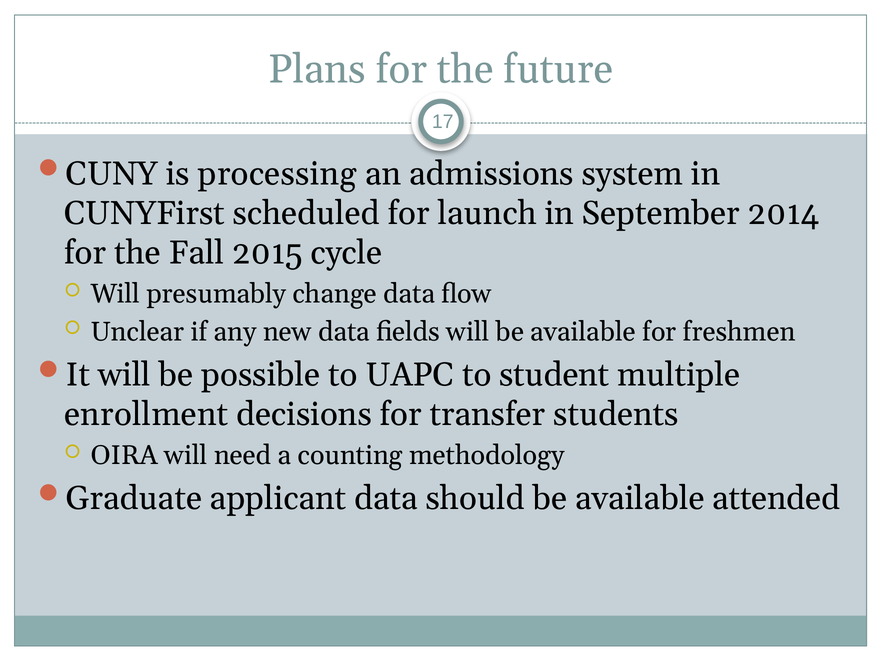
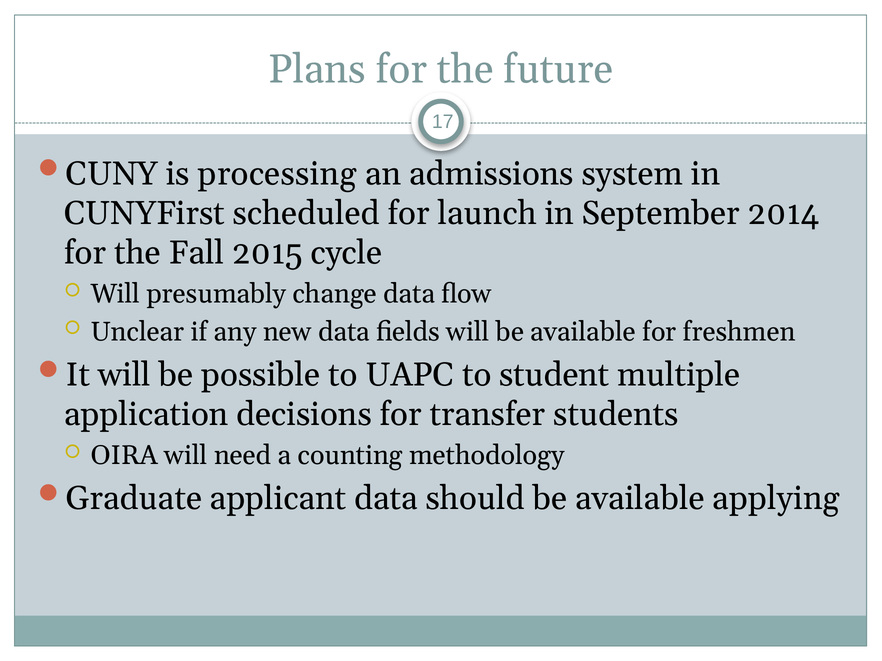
enrollment: enrollment -> application
attended: attended -> applying
